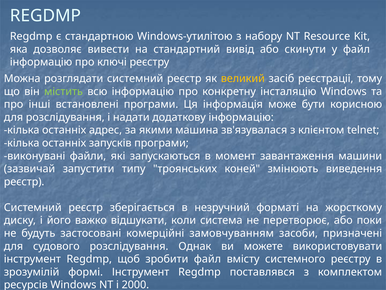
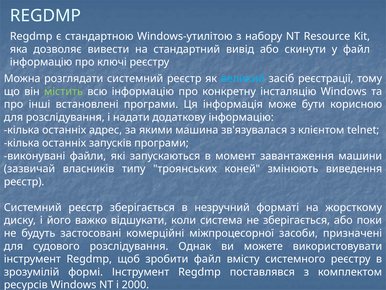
великий colour: yellow -> light blue
запустити: запустити -> власників
не перетворює: перетворює -> зберігається
замовчуванням: замовчуванням -> міжпроцесорної
